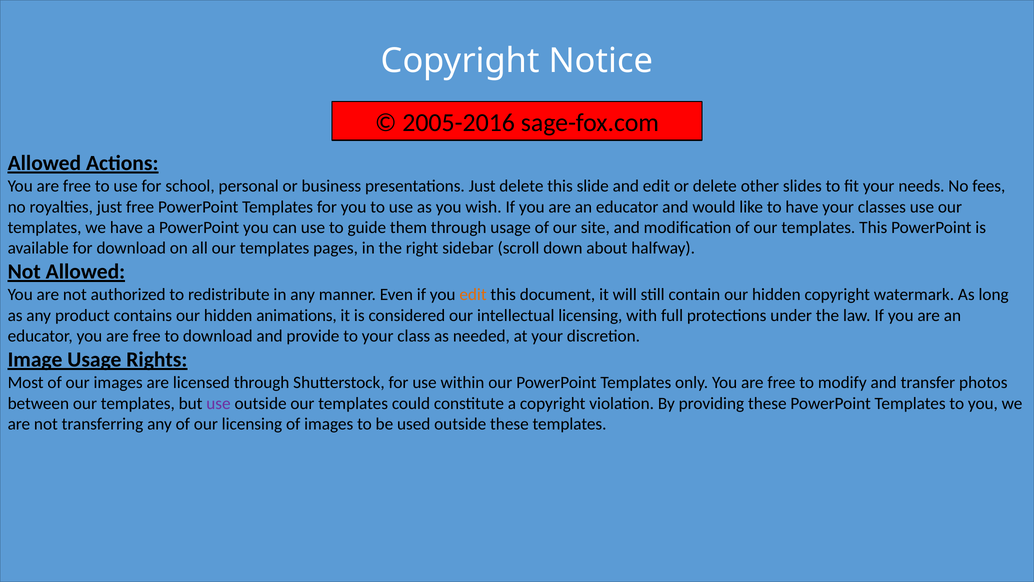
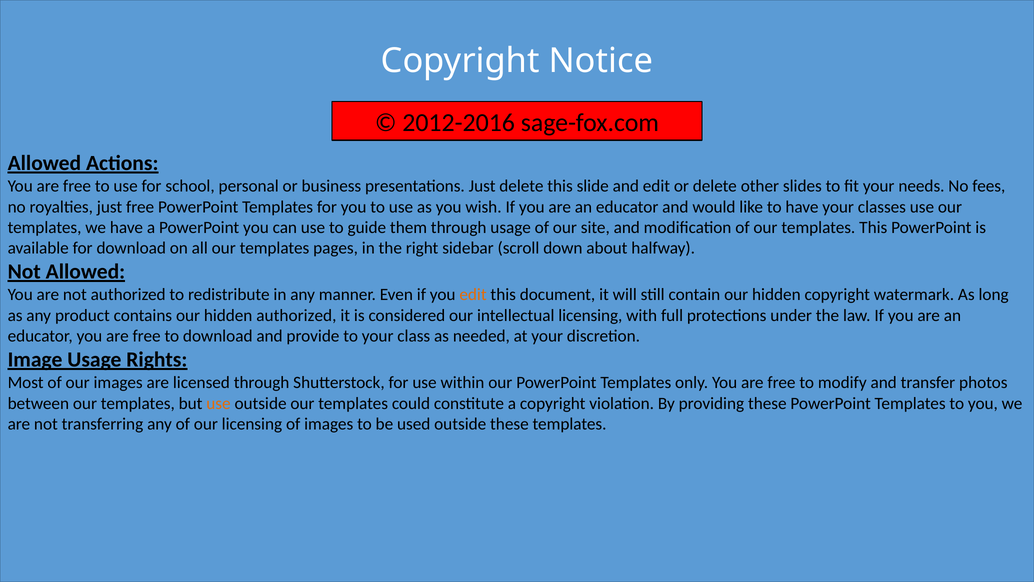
2005-2016: 2005-2016 -> 2012-2016
hidden animations: animations -> authorized
use at (218, 403) colour: purple -> orange
